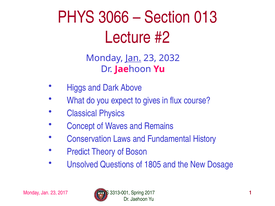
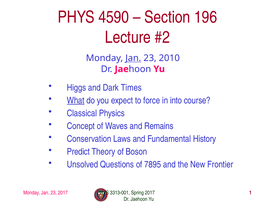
3066: 3066 -> 4590
013: 013 -> 196
2032: 2032 -> 2010
Above: Above -> Times
What underline: none -> present
gives: gives -> force
flux: flux -> into
1805: 1805 -> 7895
Dosage: Dosage -> Frontier
